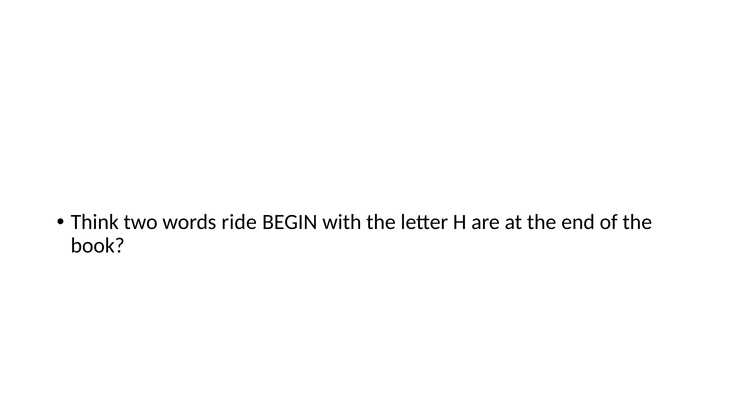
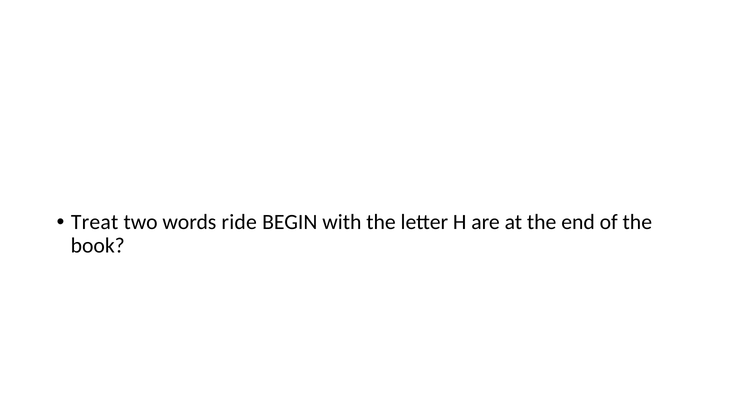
Think: Think -> Treat
